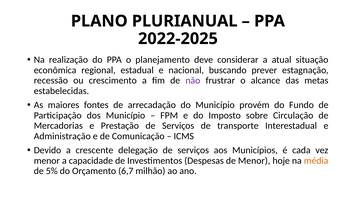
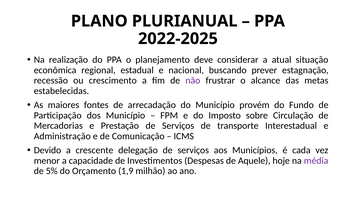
de Menor: Menor -> Aquele
média colour: orange -> purple
6,7: 6,7 -> 1,9
